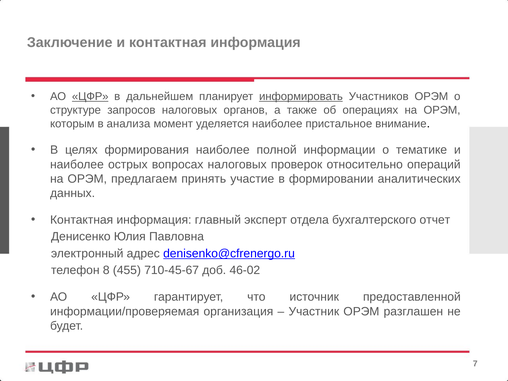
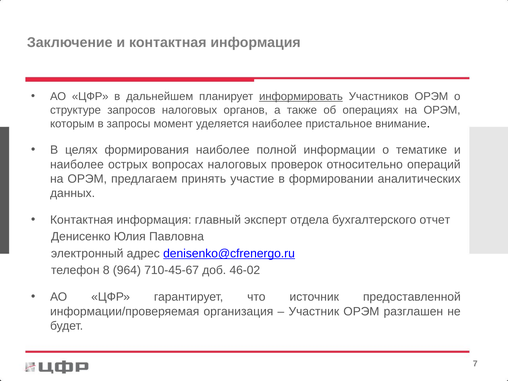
ЦФР at (90, 97) underline: present -> none
анализа: анализа -> запросы
455: 455 -> 964
